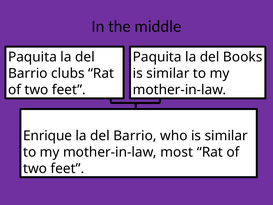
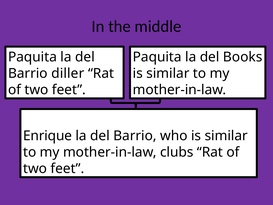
clubs: clubs -> diller
most: most -> clubs
